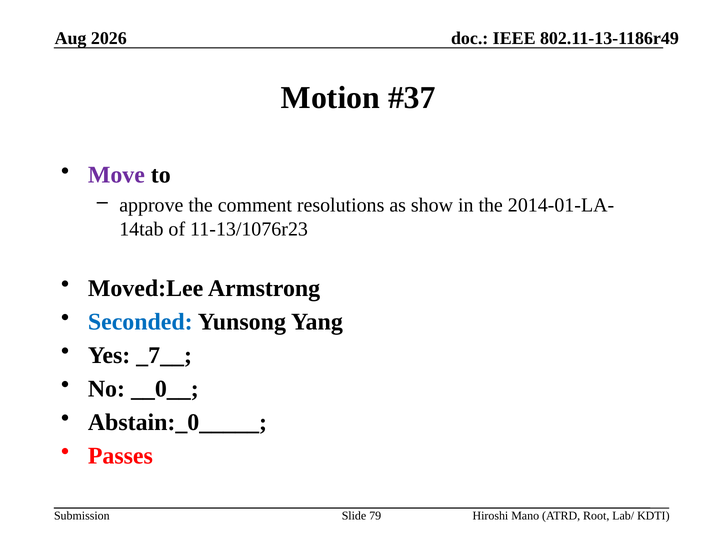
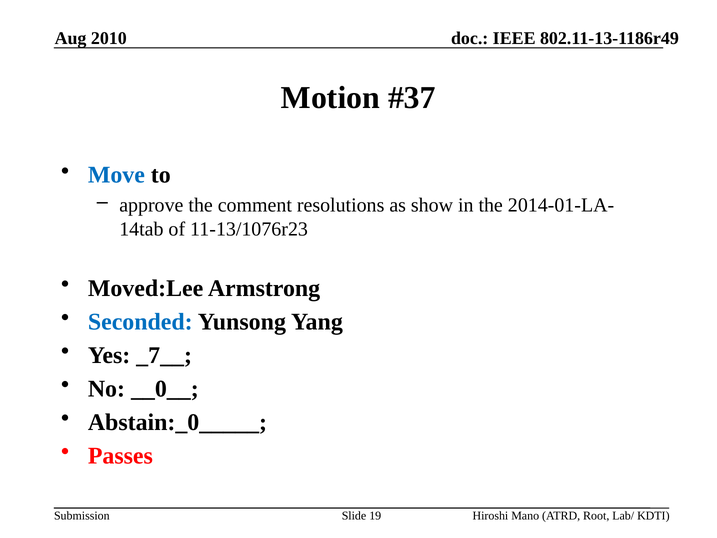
2026: 2026 -> 2010
Move colour: purple -> blue
79: 79 -> 19
